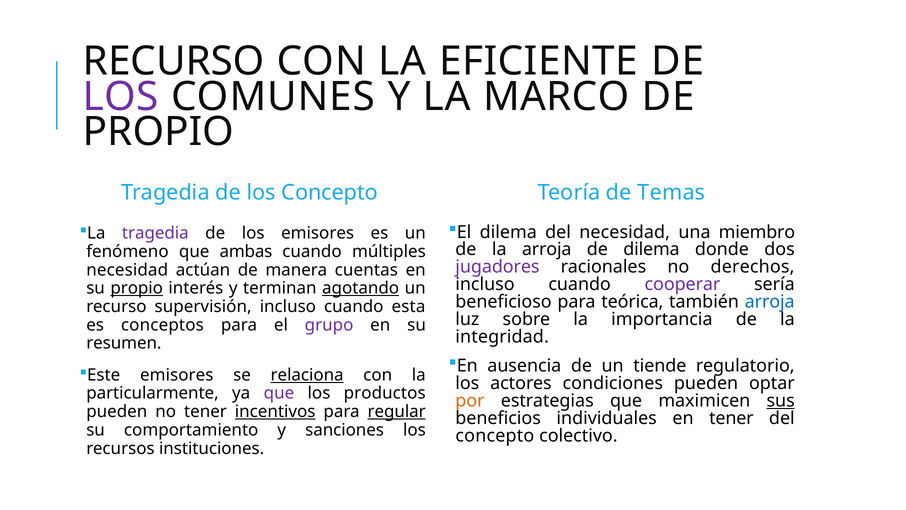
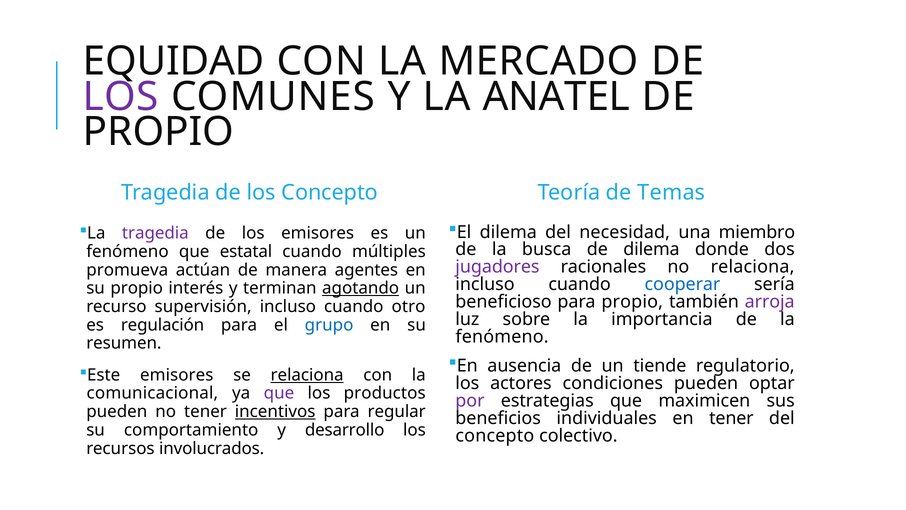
RECURSO at (174, 62): RECURSO -> EQUIDAD
EFICIENTE: EFICIENTE -> MERCADO
MARCO: MARCO -> ANATEL
la arroja: arroja -> busca
ambas: ambas -> estatal
no derechos: derechos -> relaciona
necesidad at (127, 270): necesidad -> promueva
cuentas: cuentas -> agentes
cooperar colour: purple -> blue
propio at (137, 288) underline: present -> none
para teórica: teórica -> propio
arroja at (770, 302) colour: blue -> purple
esta: esta -> otro
conceptos: conceptos -> regulación
grupo colour: purple -> blue
integridad at (502, 336): integridad -> fenómeno
particularmente: particularmente -> comunicacional
por colour: orange -> purple
sus underline: present -> none
regular underline: present -> none
sanciones: sanciones -> desarrollo
instituciones: instituciones -> involucrados
